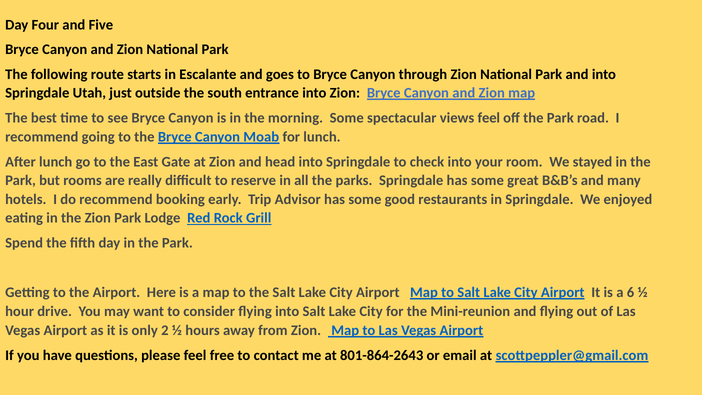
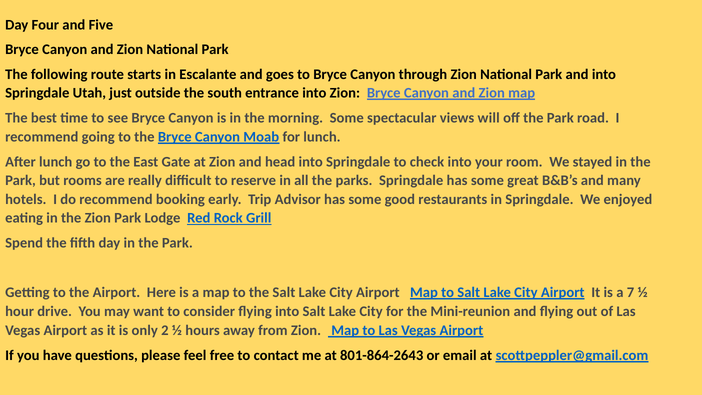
views feel: feel -> will
6: 6 -> 7
